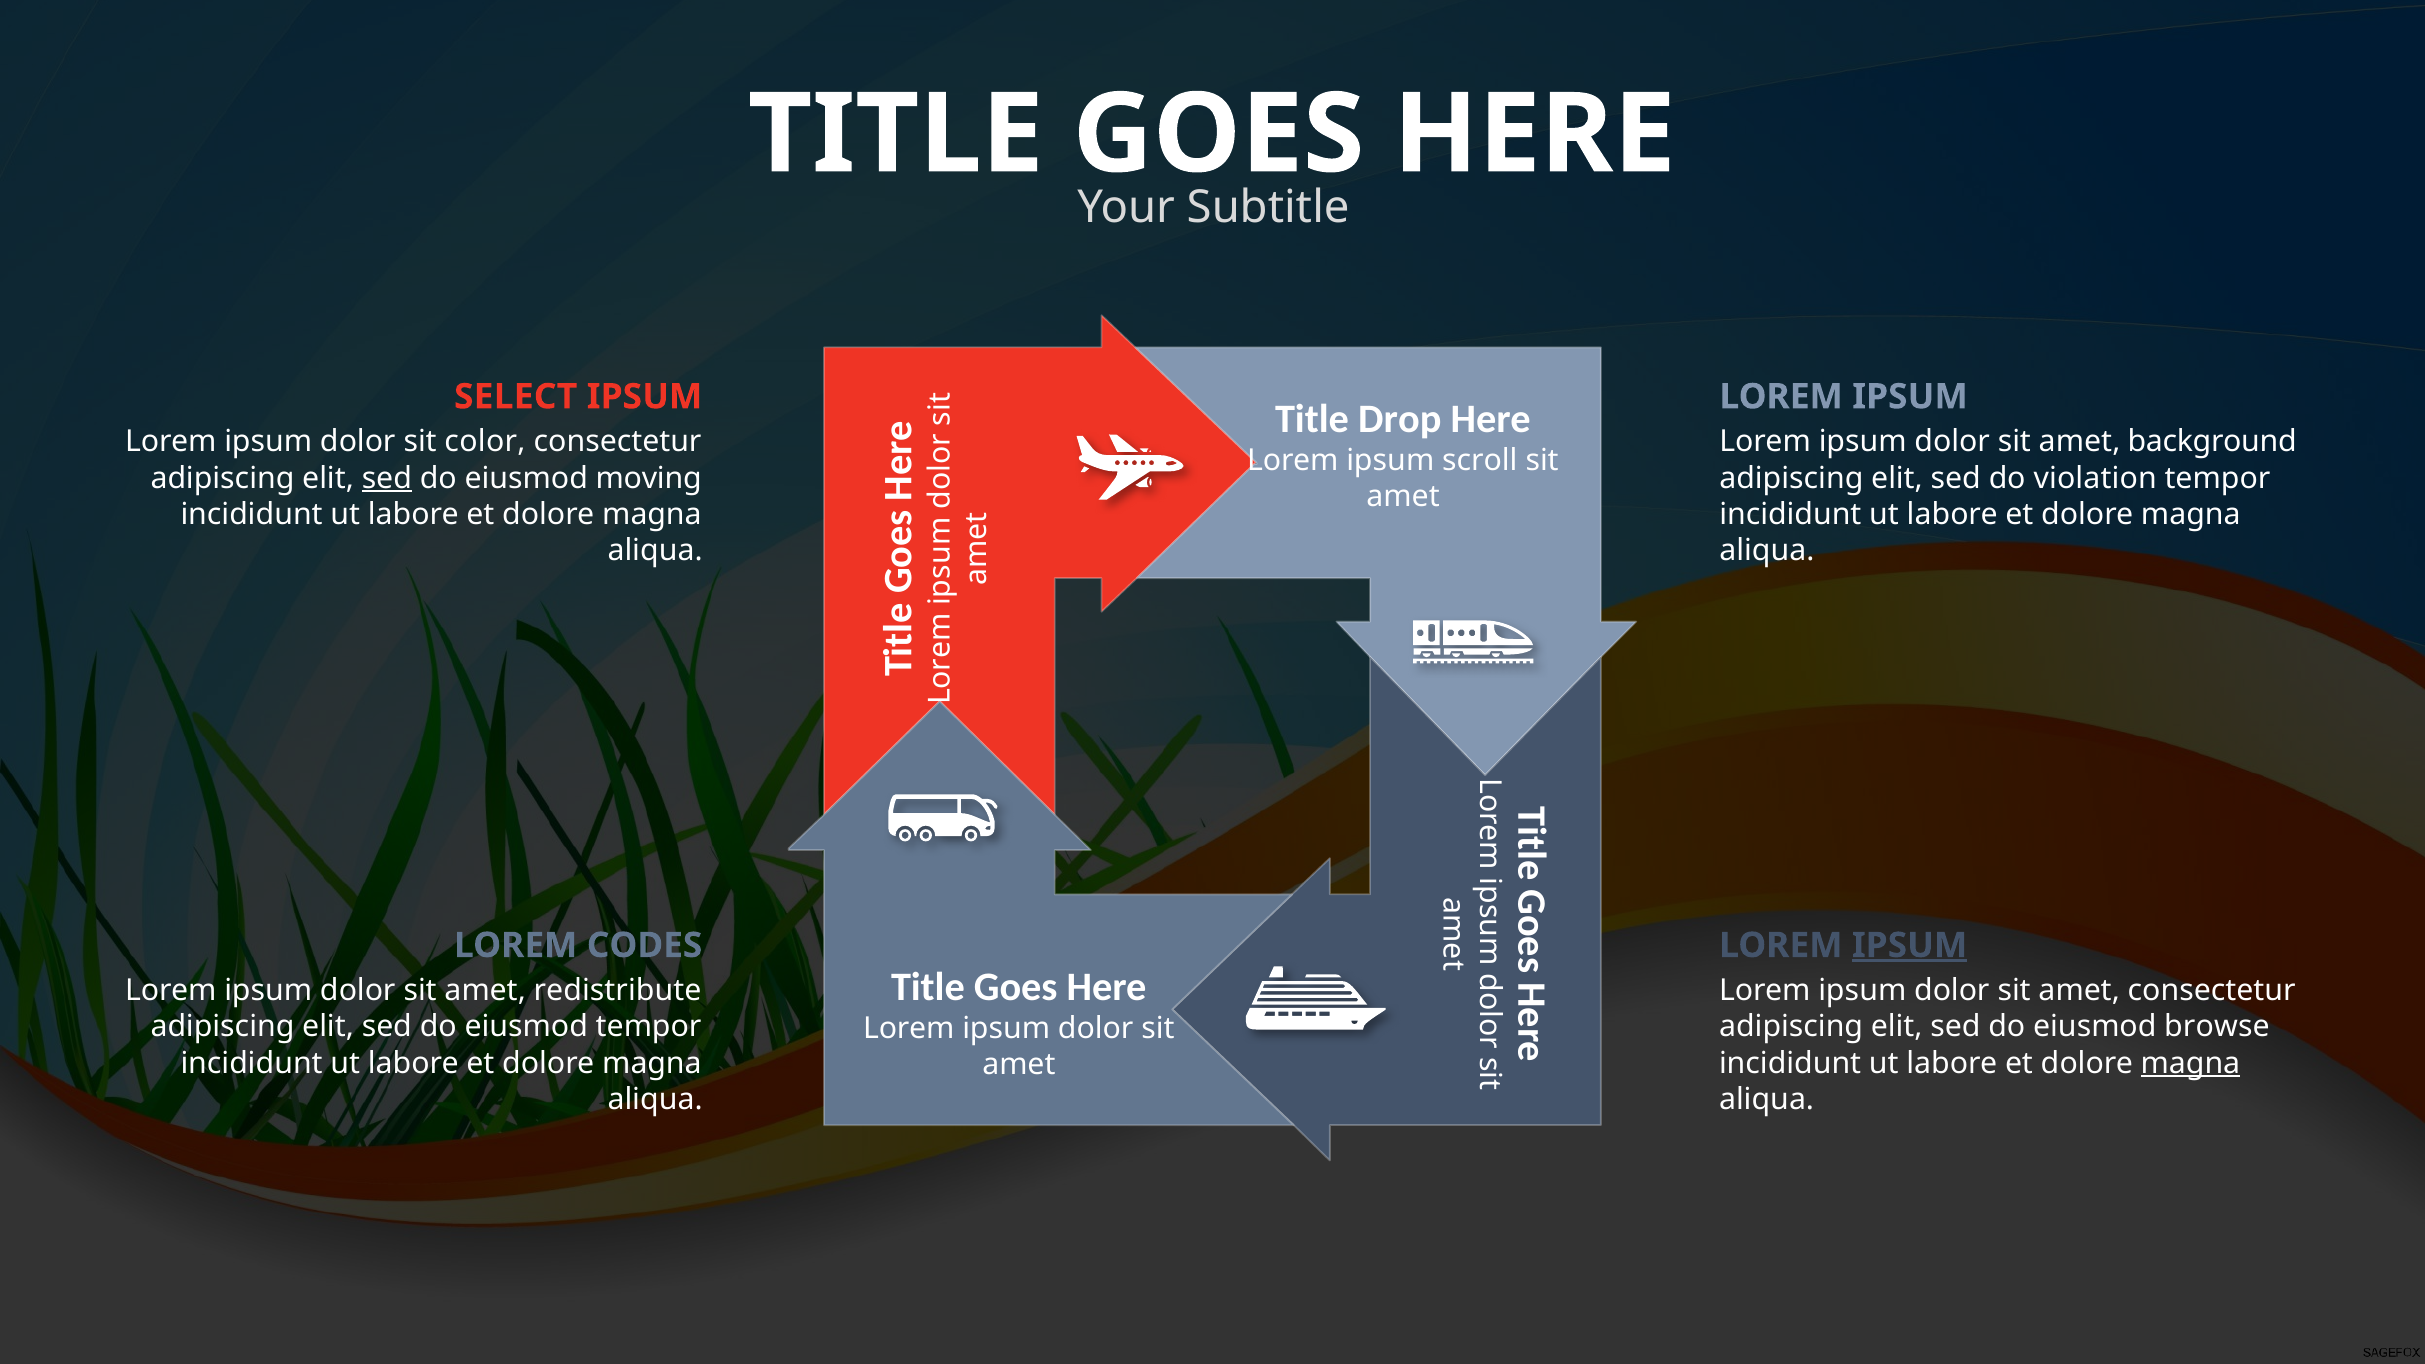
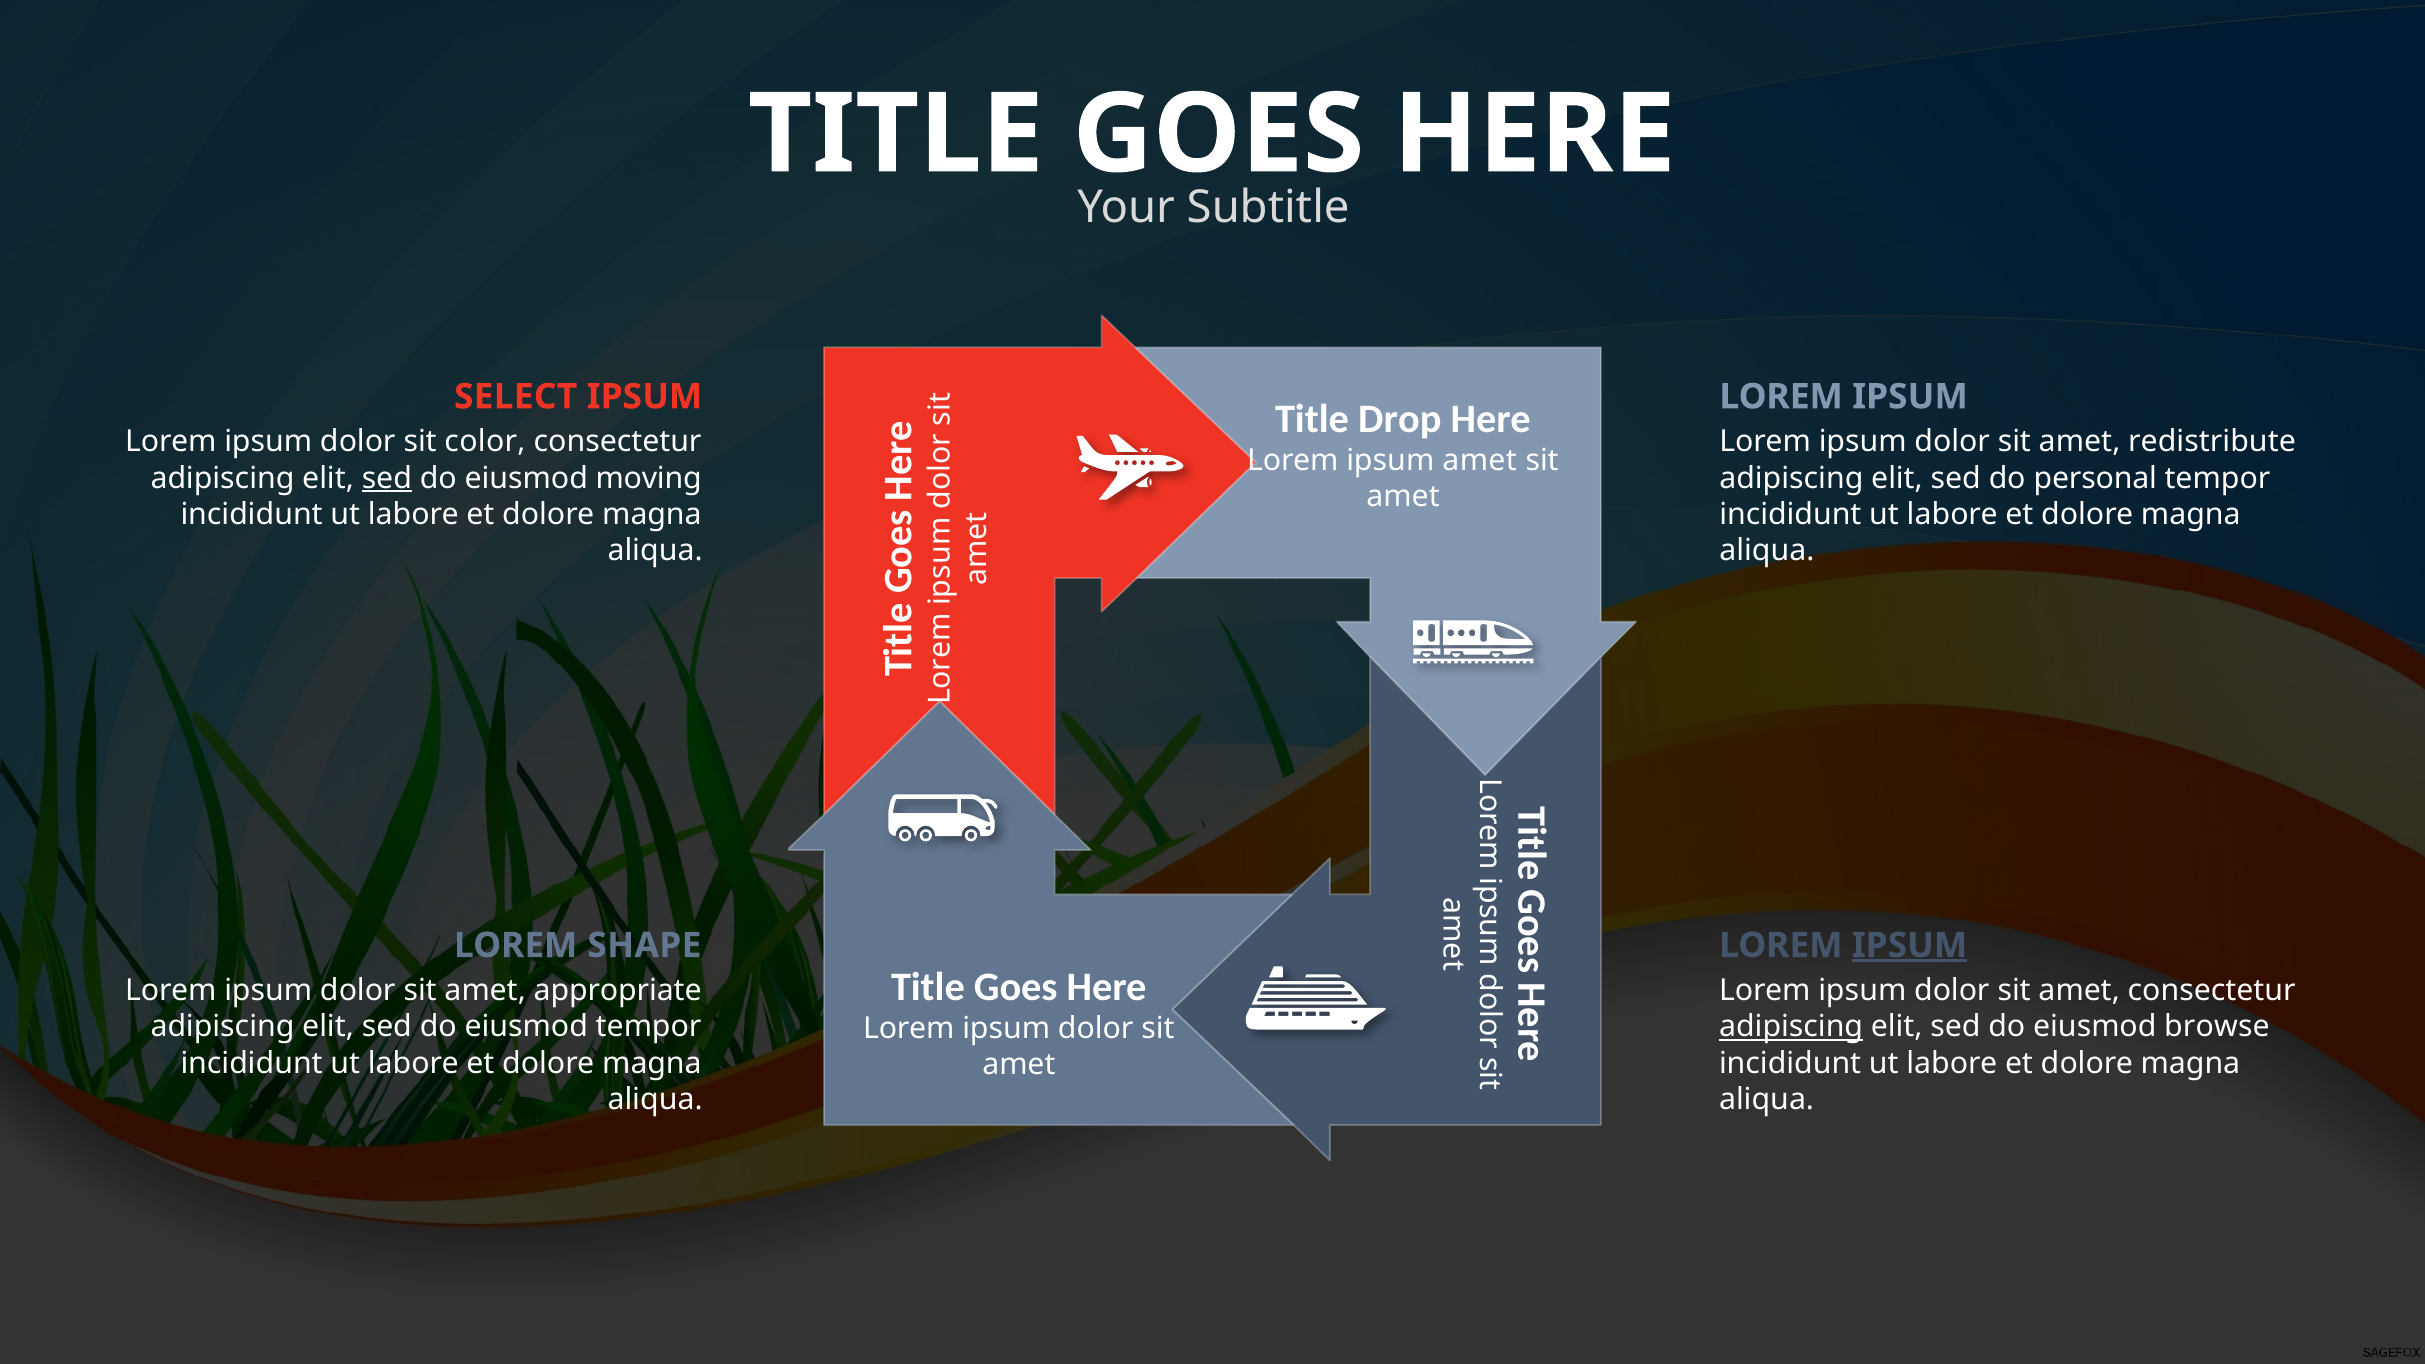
background: background -> redistribute
ipsum scroll: scroll -> amet
violation: violation -> personal
CODES: CODES -> SHAPE
redistribute: redistribute -> appropriate
adipiscing at (1791, 1027) underline: none -> present
magna at (2190, 1063) underline: present -> none
